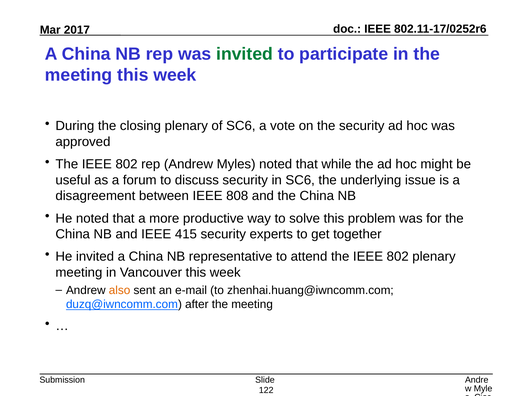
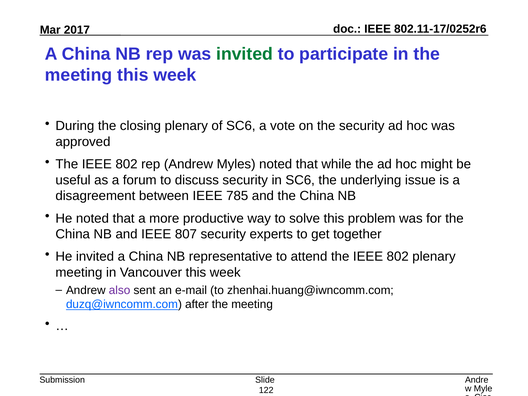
808: 808 -> 785
415: 415 -> 807
also colour: orange -> purple
